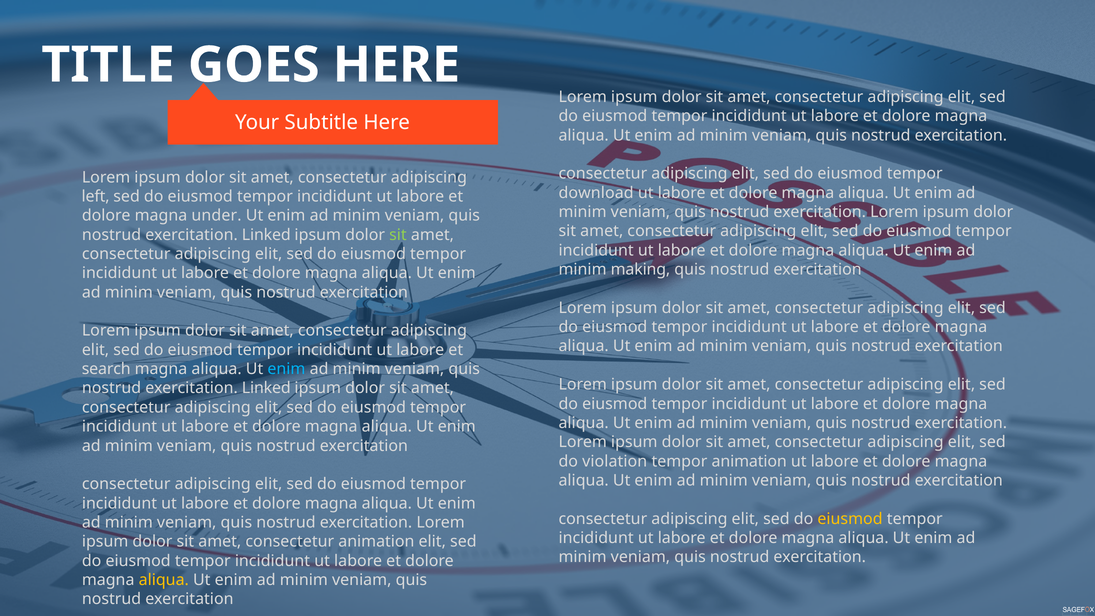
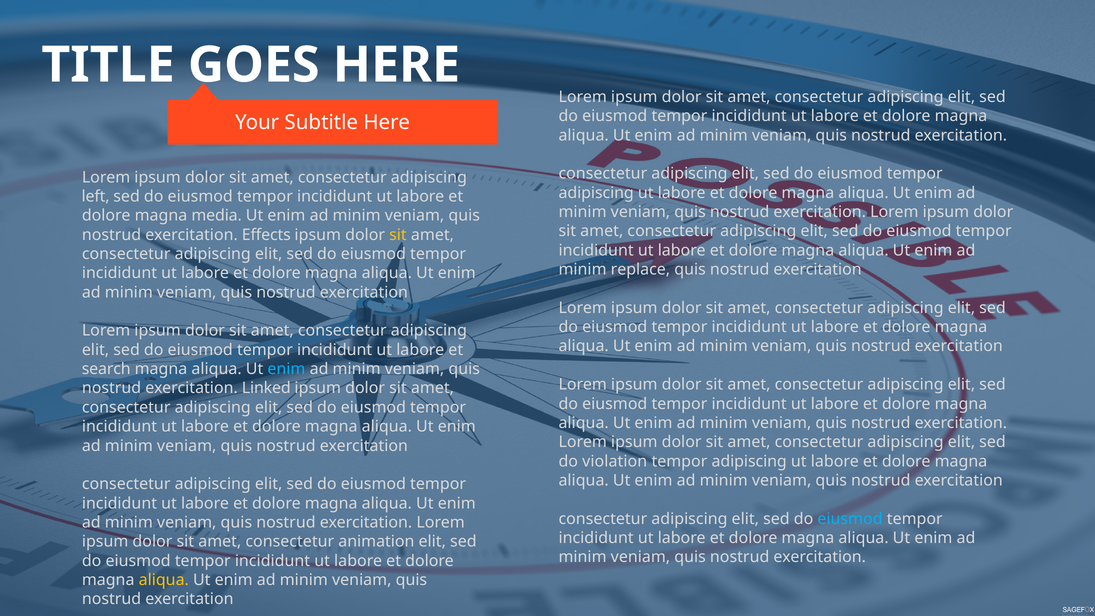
download at (596, 193): download -> adipiscing
under: under -> media
Linked at (266, 235): Linked -> Effects
sit at (398, 235) colour: light green -> yellow
making: making -> replace
animation at (749, 461): animation -> adipiscing
eiusmod at (850, 519) colour: yellow -> light blue
